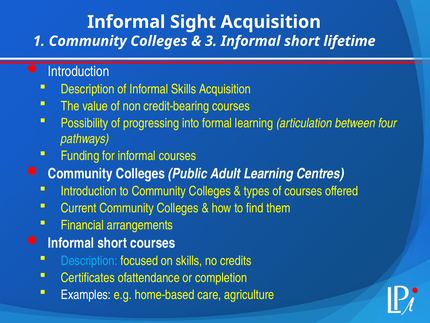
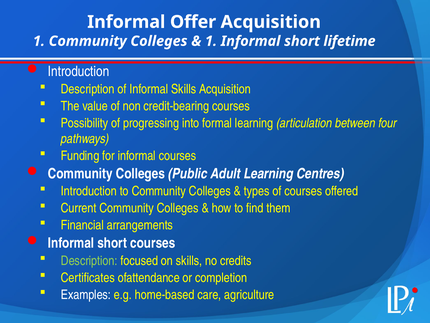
Sight: Sight -> Offer
3 at (211, 41): 3 -> 1
Description at (89, 260) colour: light blue -> light green
